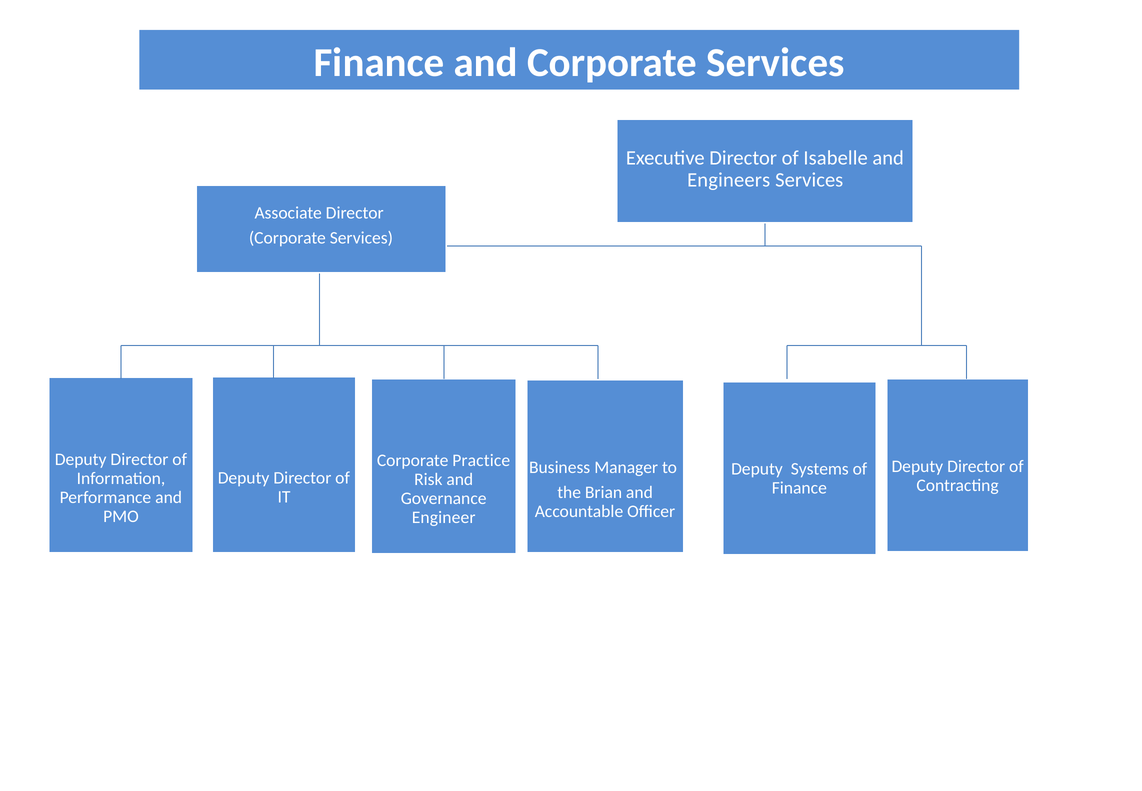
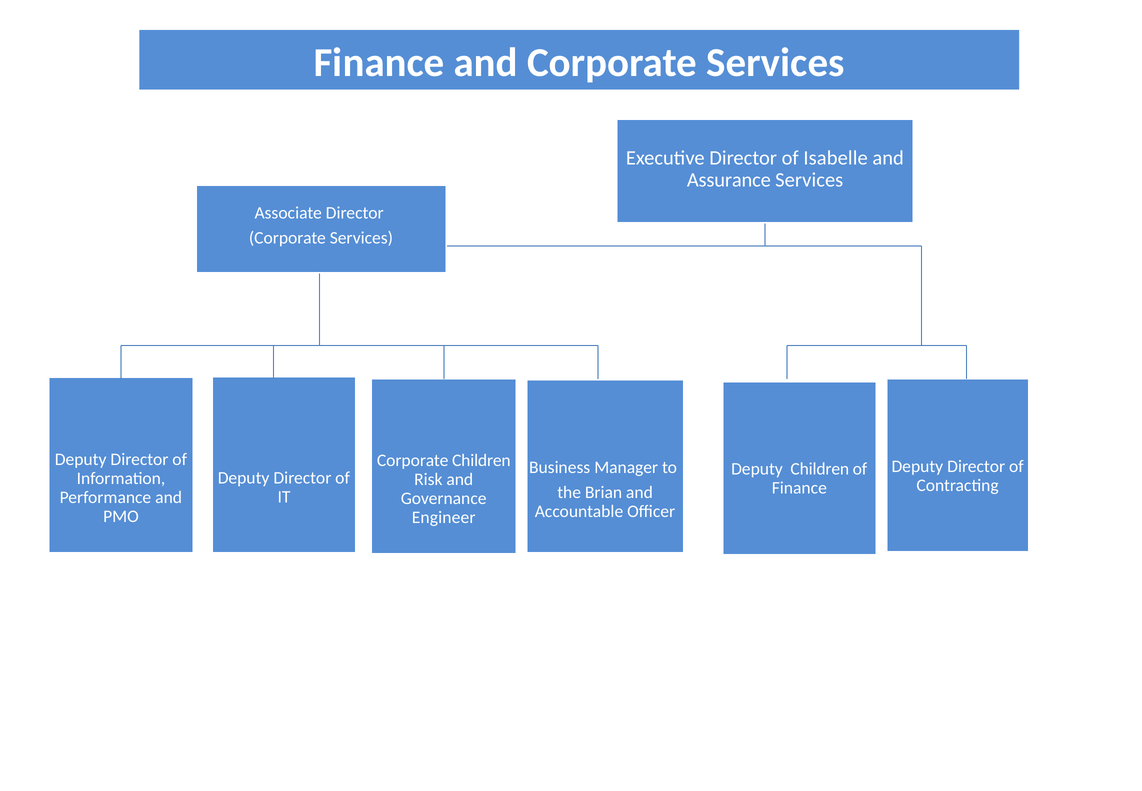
Engineers: Engineers -> Assurance
Corporate Practice: Practice -> Children
Deputy Systems: Systems -> Children
